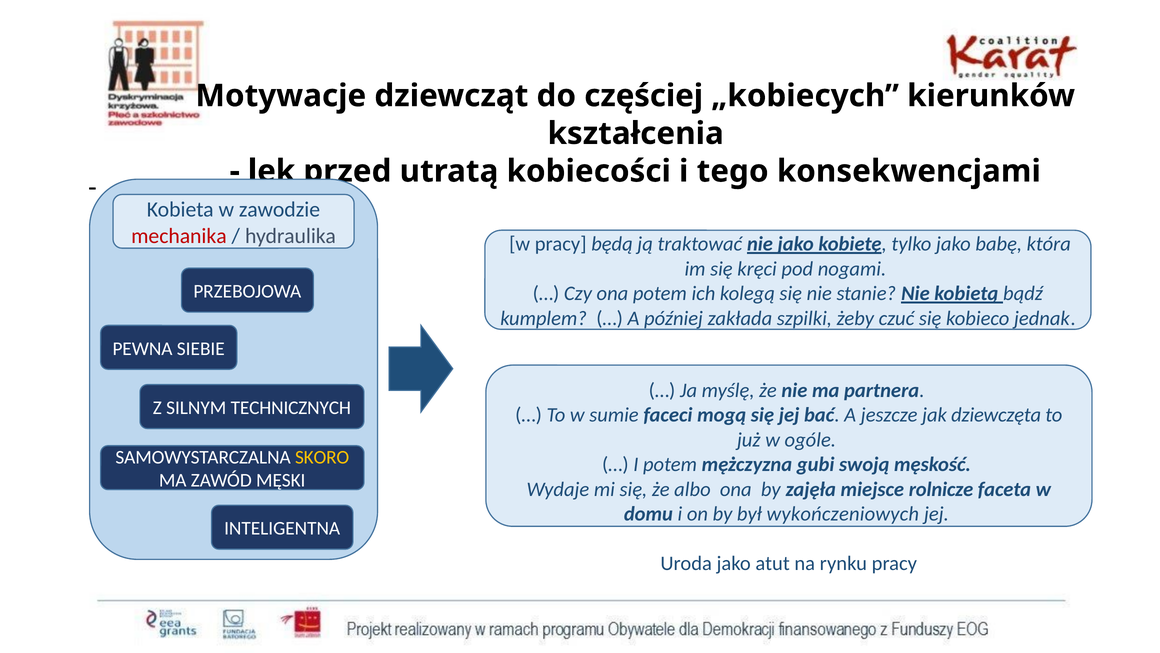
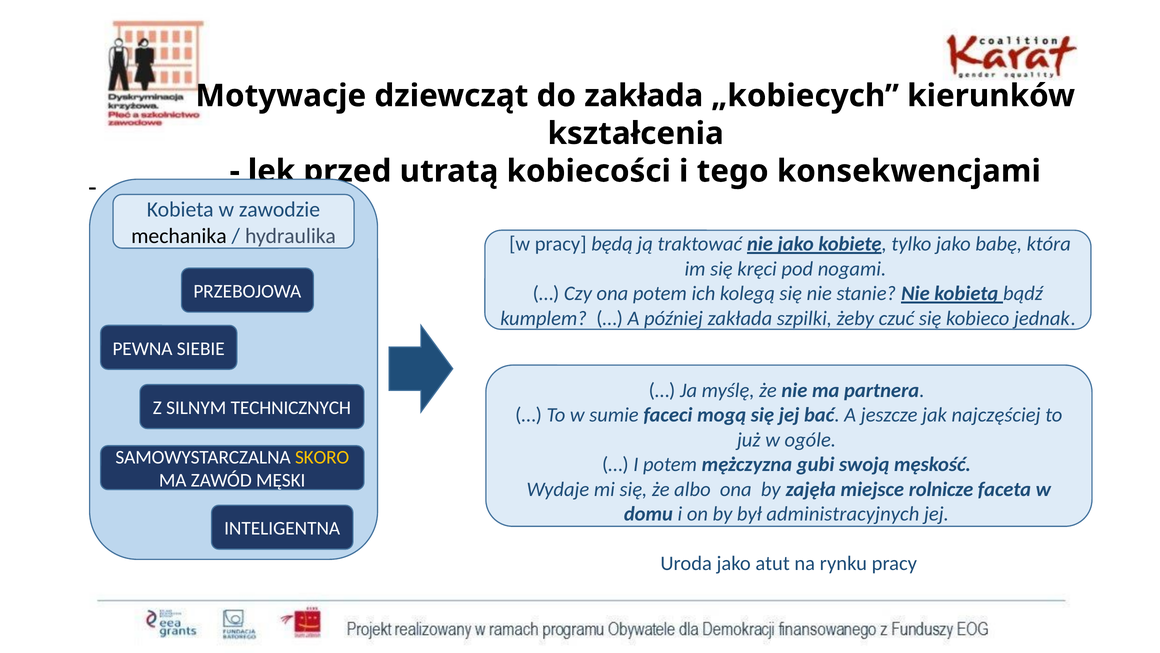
do częściej: częściej -> zakłada
mechanika colour: red -> black
dziewczęta: dziewczęta -> najczęściej
wykończeniowych: wykończeniowych -> administracyjnych
